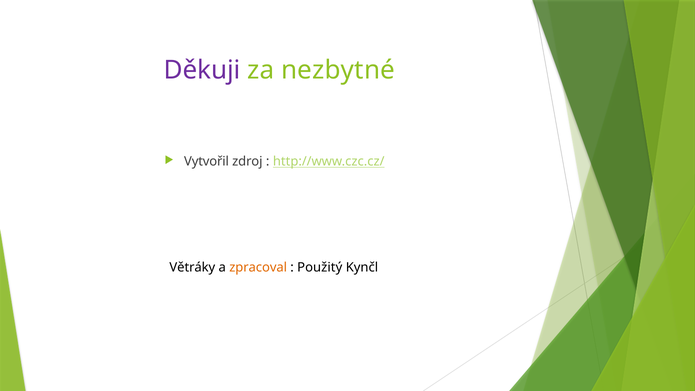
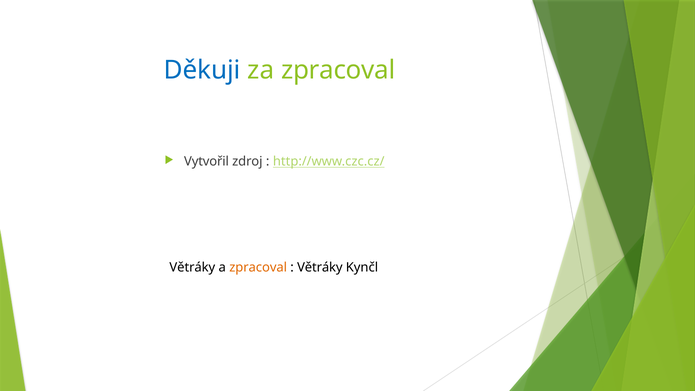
Děkuji colour: purple -> blue
za nezbytné: nezbytné -> zpracoval
Použitý at (320, 268): Použitý -> Větráky
